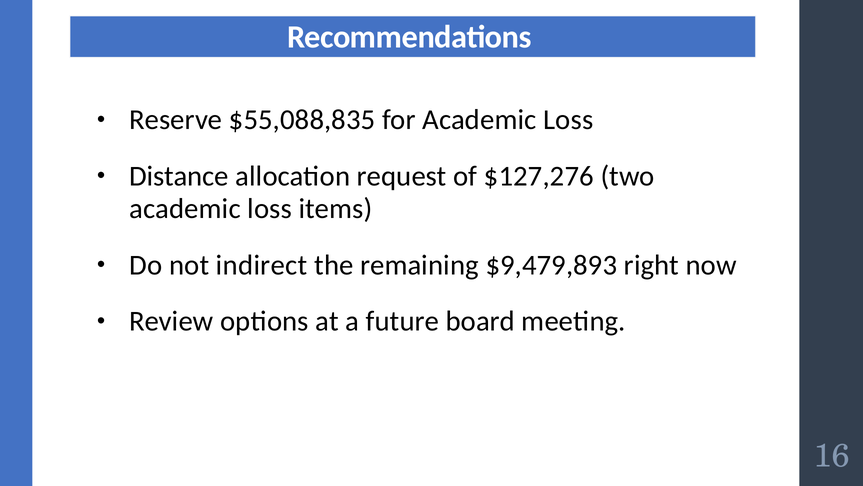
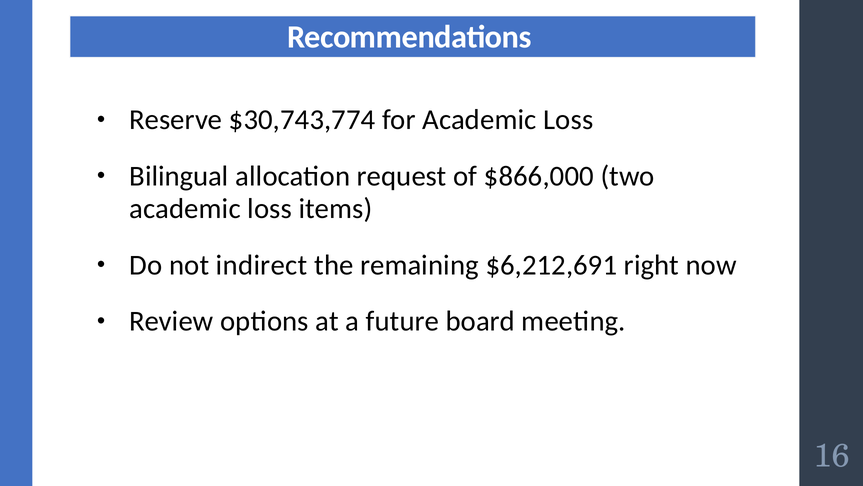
$55,088,835: $55,088,835 -> $30,743,774
Distance: Distance -> Bilingual
$127,276: $127,276 -> $866,000
$9,479,893: $9,479,893 -> $6,212,691
